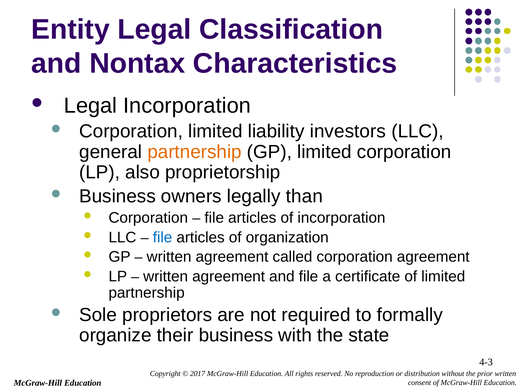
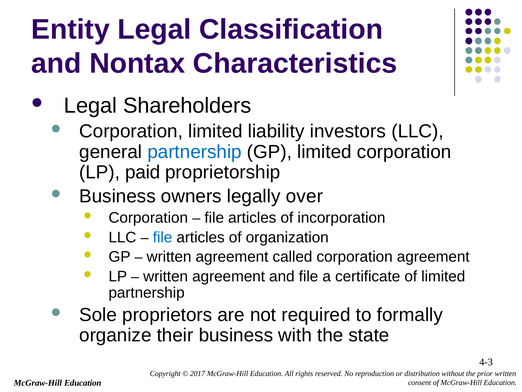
Legal Incorporation: Incorporation -> Shareholders
partnership at (195, 152) colour: orange -> blue
also: also -> paid
than: than -> over
